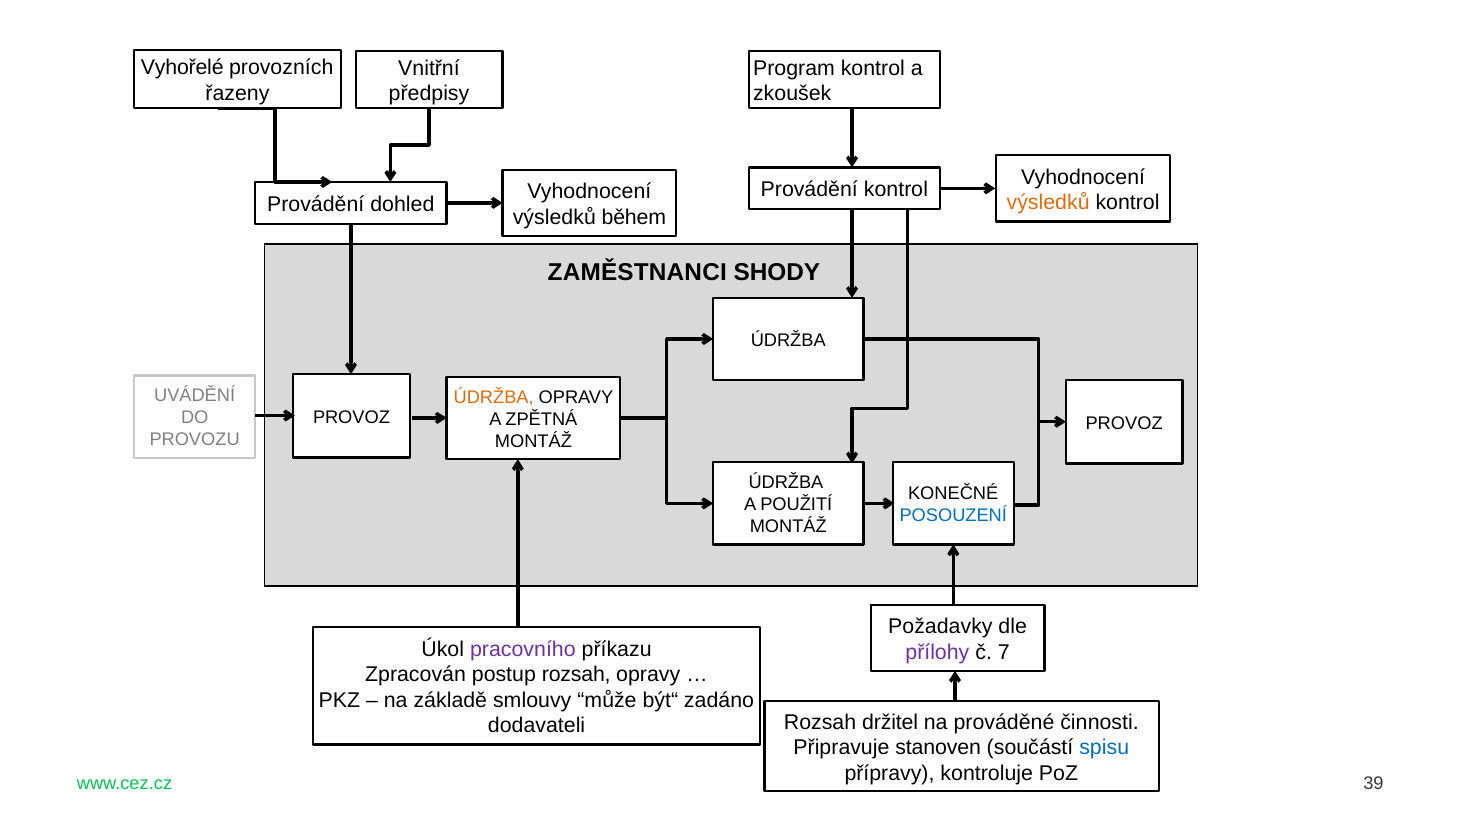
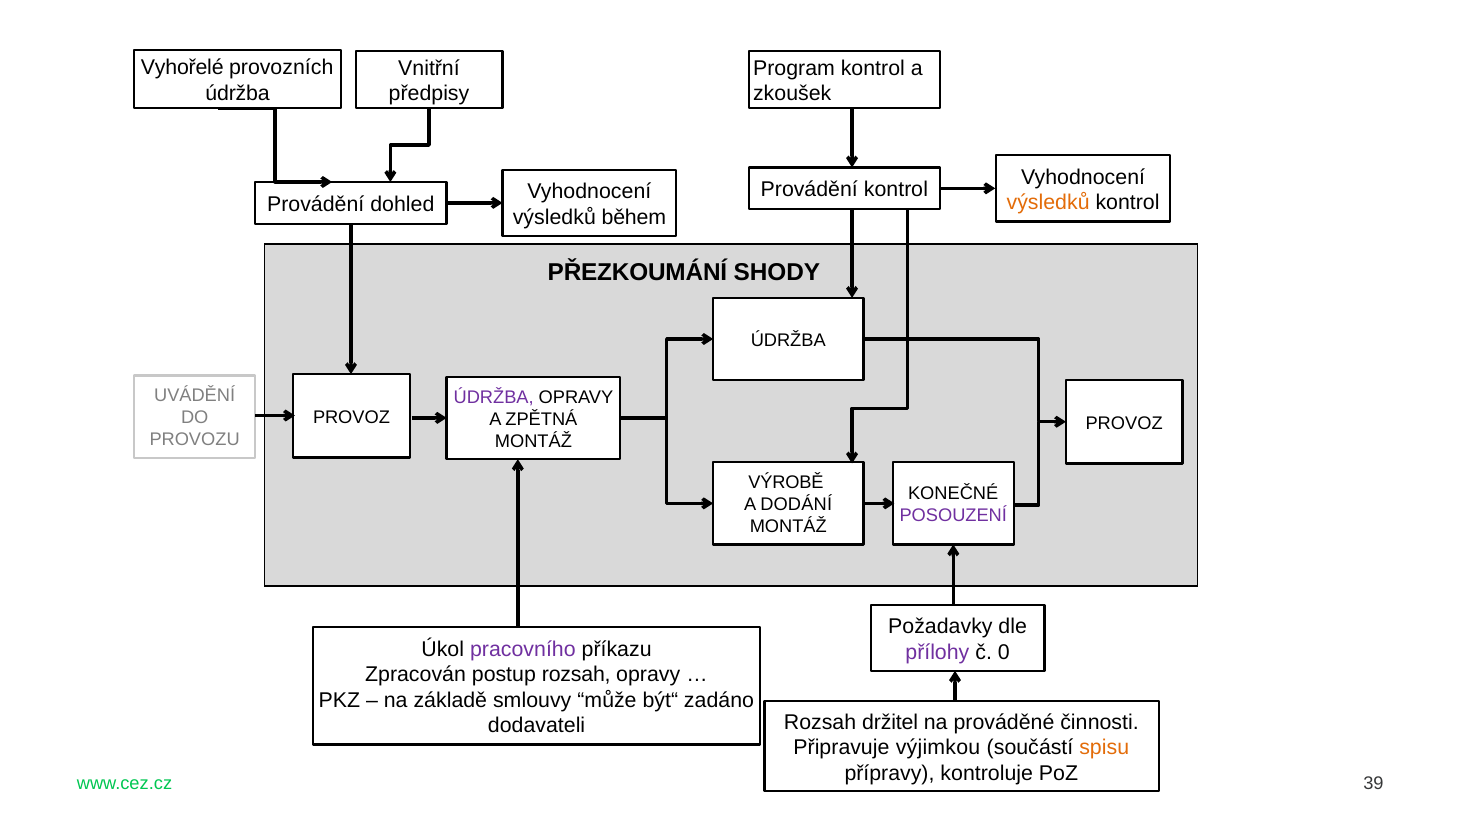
řazeny at (237, 93): řazeny -> údržba
ZAMĚSTNANCI: ZAMĚSTNANCI -> PŘEZKOUMÁNÍ
ÚDRŽBA at (494, 398) colour: orange -> purple
ÚDRŽBA at (786, 483): ÚDRŽBA -> VÝROBĚ
POUŽITÍ: POUŽITÍ -> DODÁNÍ
POSOUZENÍ colour: blue -> purple
7: 7 -> 0
stanoven: stanoven -> výjimkou
spisu colour: blue -> orange
